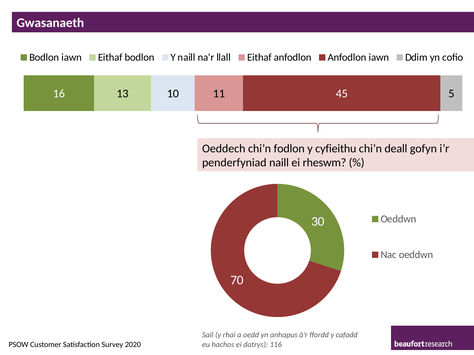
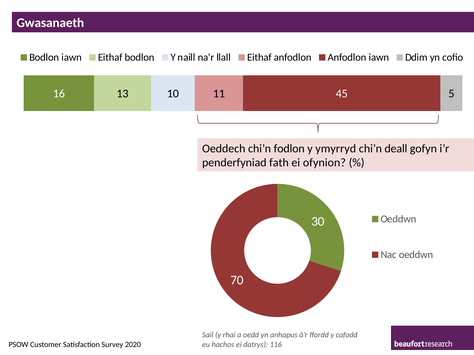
cyfieithu: cyfieithu -> ymyrryd
penderfyniad naill: naill -> fath
rheswm: rheswm -> ofynion
